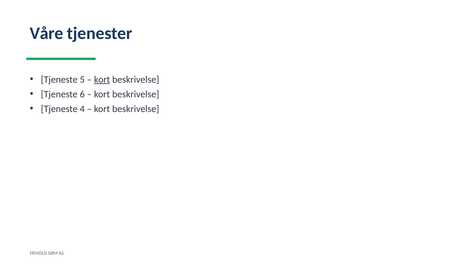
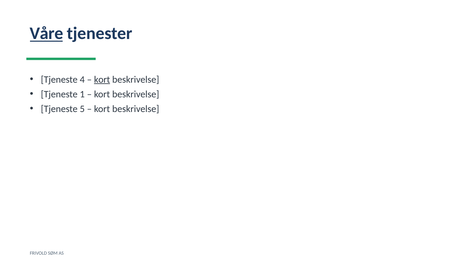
Våre underline: none -> present
5: 5 -> 4
6: 6 -> 1
4: 4 -> 5
